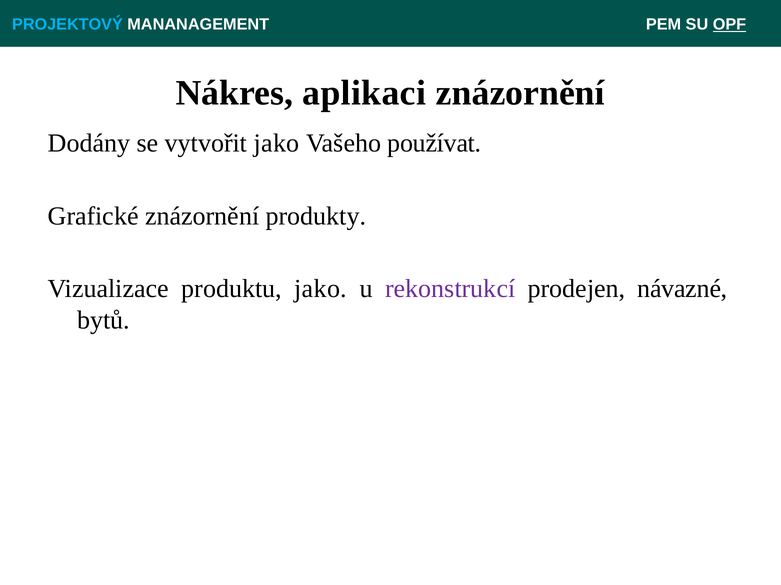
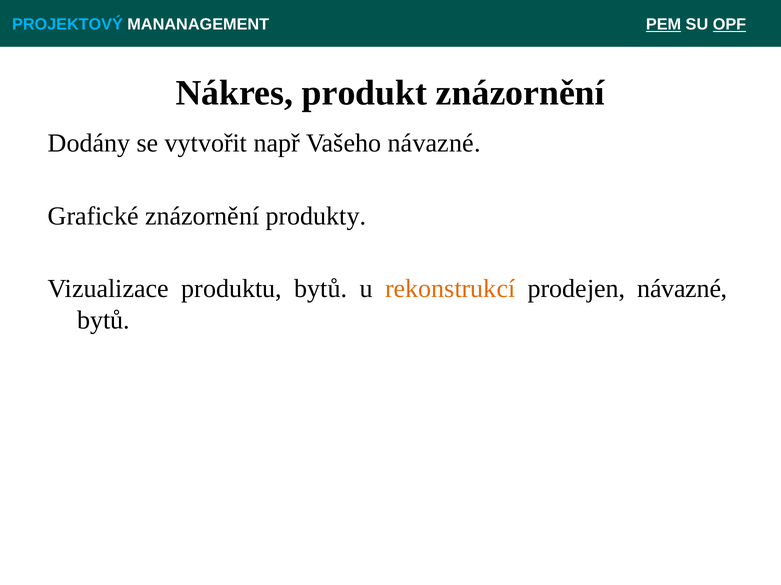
PEM underline: none -> present
aplikaci: aplikaci -> produkt
vytvořit jako: jako -> např
Vašeho používat: používat -> návazné
produktu jako: jako -> bytů
rekonstrukcí colour: purple -> orange
